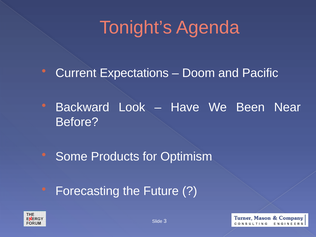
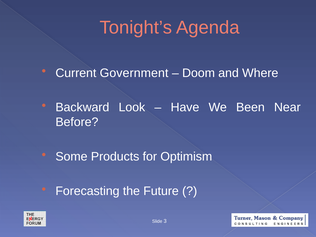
Expectations: Expectations -> Government
Pacific: Pacific -> Where
